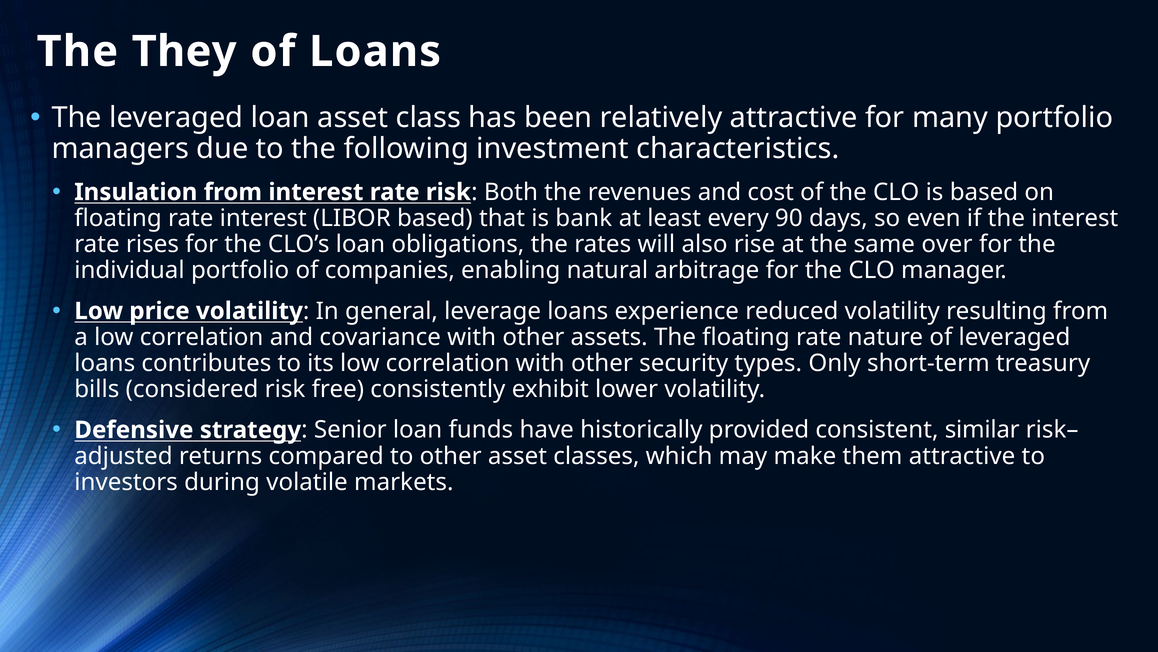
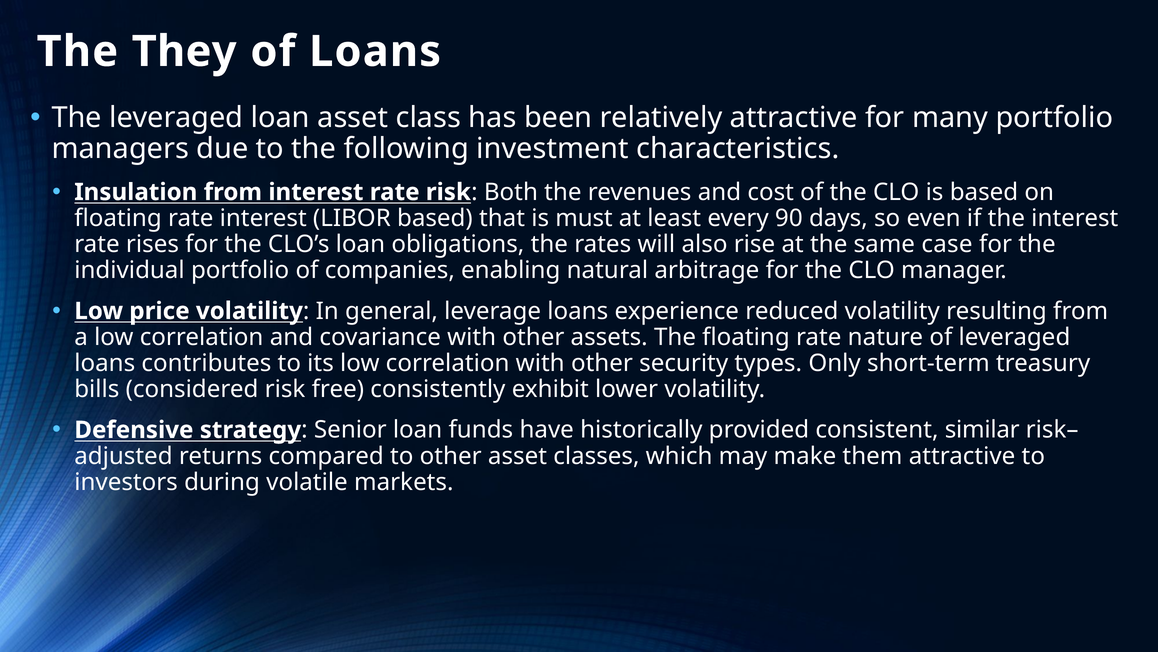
bank: bank -> must
over: over -> case
